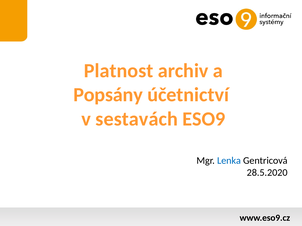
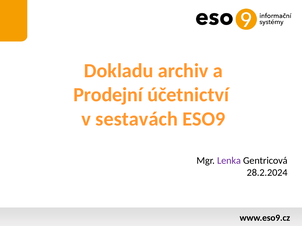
Platnost: Platnost -> Dokladu
Popsány: Popsány -> Prodejní
Lenka colour: blue -> purple
28.5.2020: 28.5.2020 -> 28.2.2024
